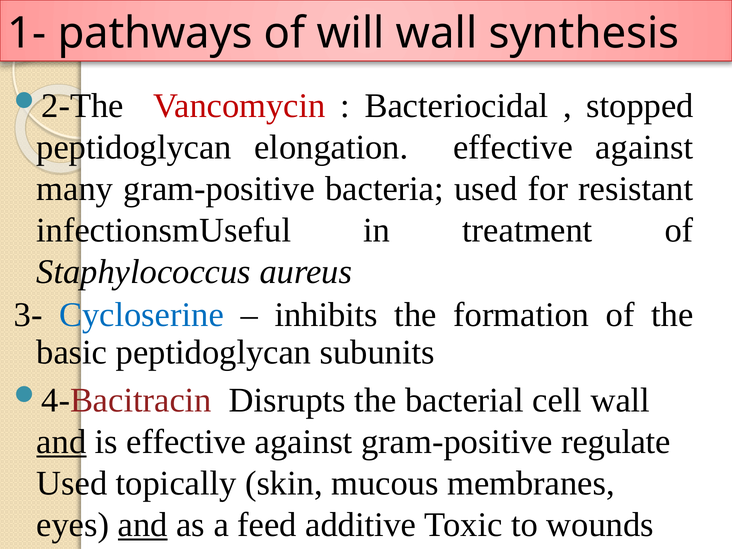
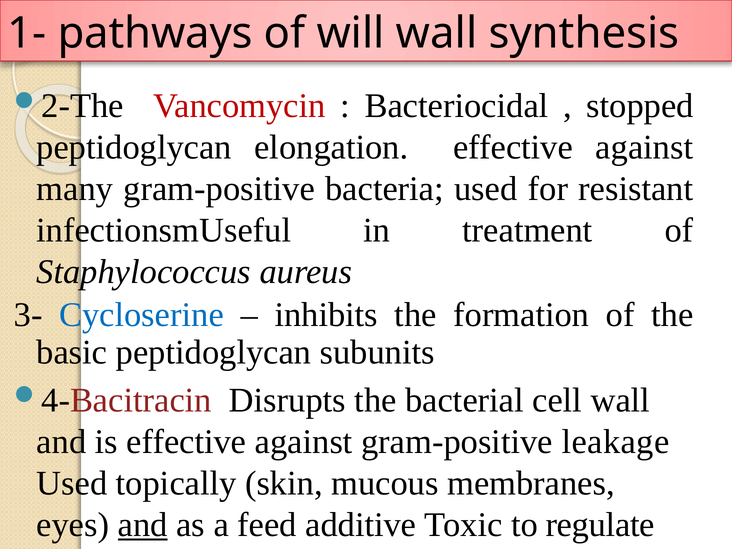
and at (61, 442) underline: present -> none
regulate: regulate -> leakage
wounds: wounds -> regulate
